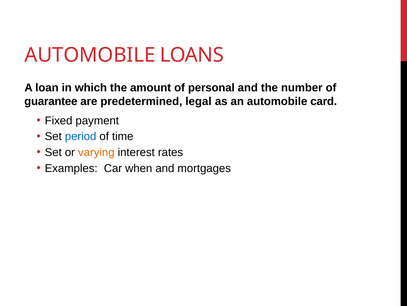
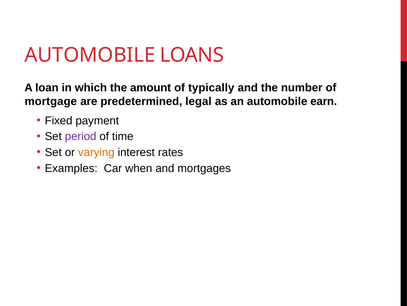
personal: personal -> typically
guarantee: guarantee -> mortgage
card: card -> earn
period colour: blue -> purple
